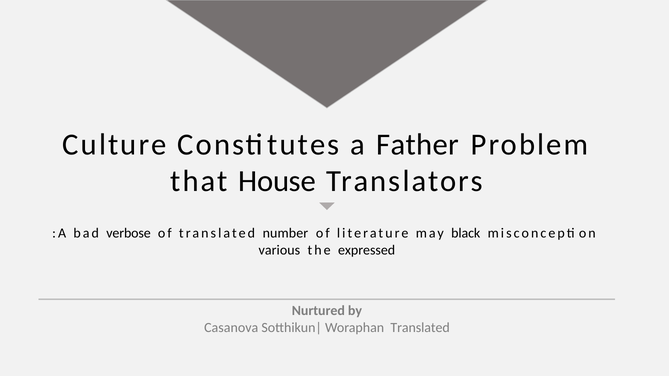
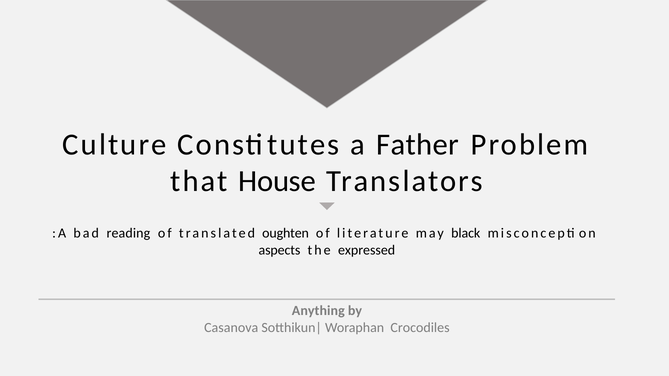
verbose: verbose -> reading
number: number -> oughten
various: various -> aspects
Nurtured: Nurtured -> Anything
Woraphan Translated: Translated -> Crocodiles
